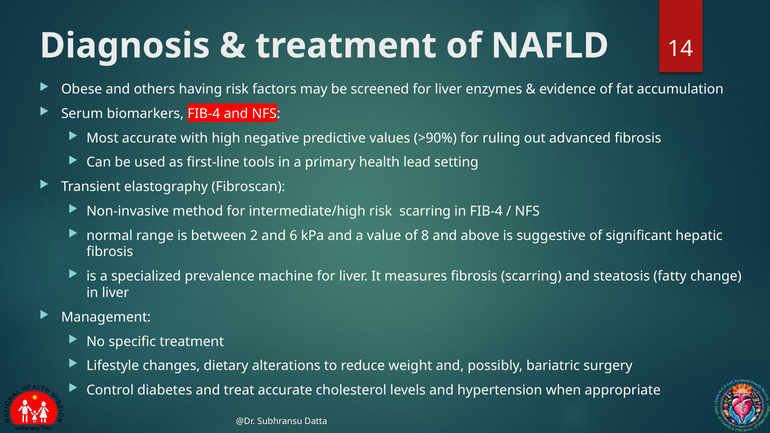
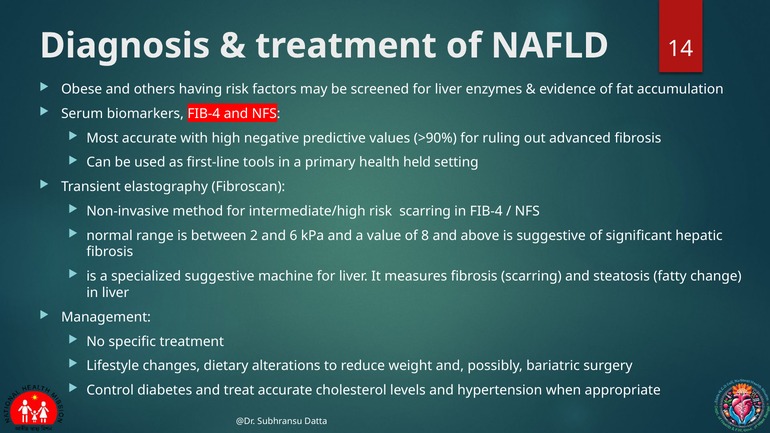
lead: lead -> held
specialized prevalence: prevalence -> suggestive
